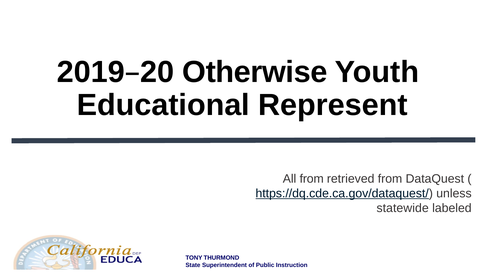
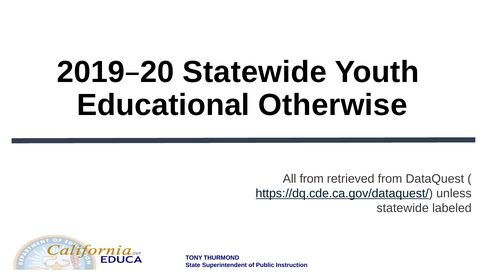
Otherwise at (255, 72): Otherwise -> Statewide
Represent: Represent -> Otherwise
